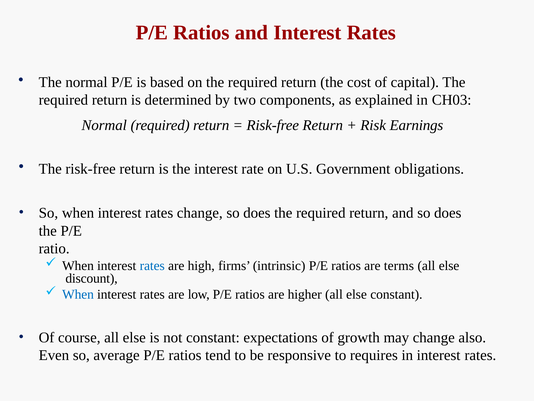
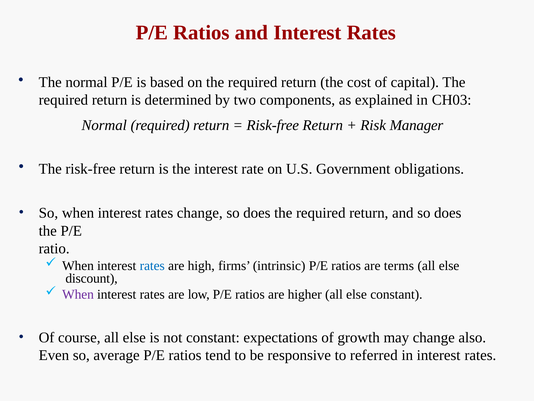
Earnings: Earnings -> Manager
When at (78, 294) colour: blue -> purple
requires: requires -> referred
